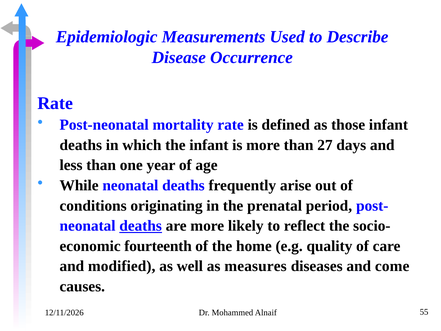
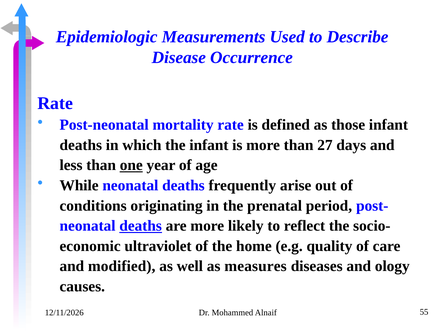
one underline: none -> present
fourteenth: fourteenth -> ultraviolet
come: come -> ology
